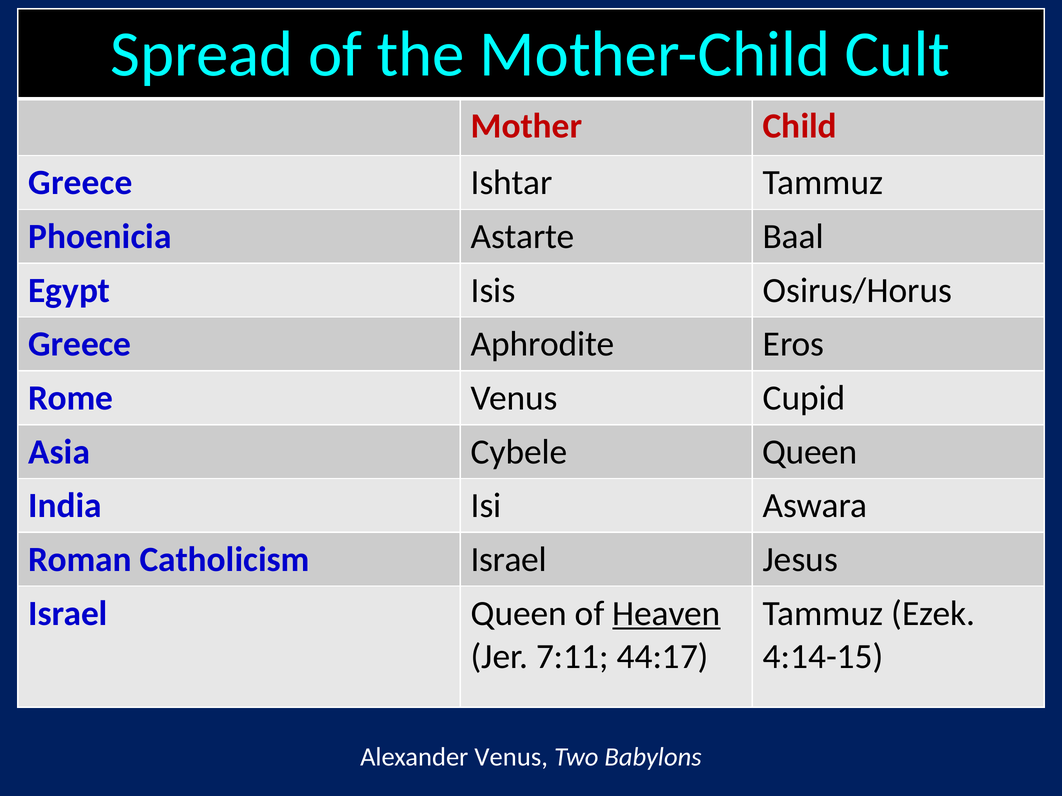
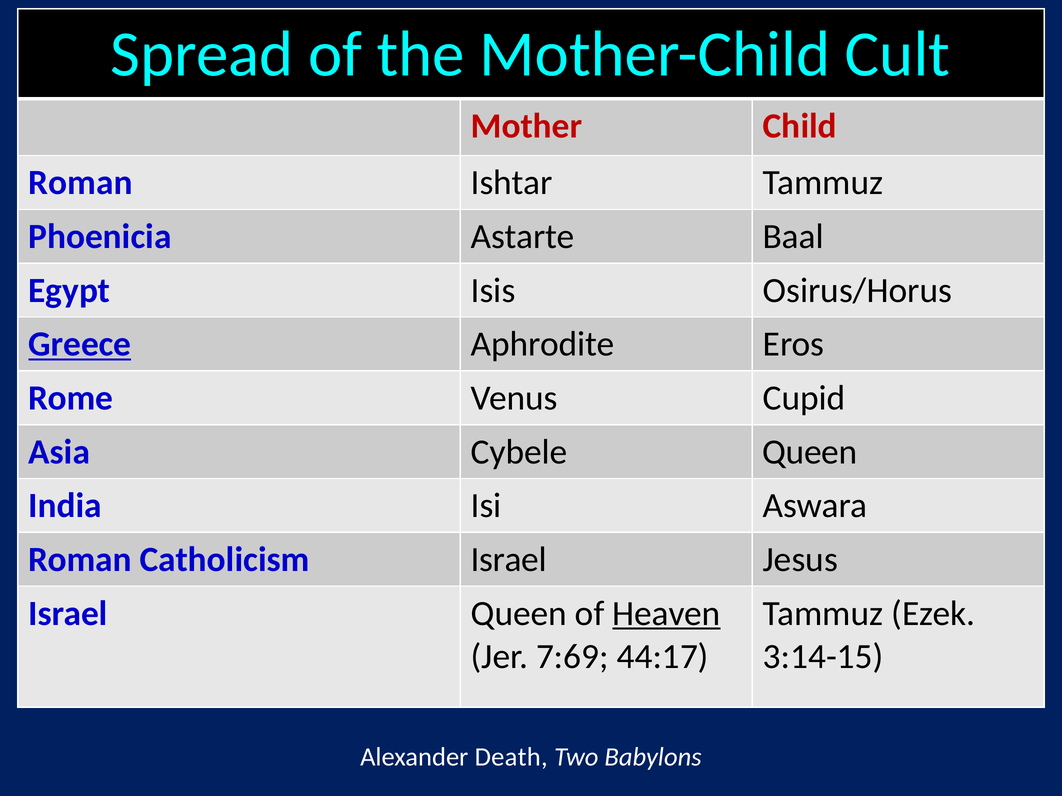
Greece at (80, 183): Greece -> Roman
Greece at (80, 344) underline: none -> present
7:11: 7:11 -> 7:69
4:14-15: 4:14-15 -> 3:14-15
Alexander Venus: Venus -> Death
